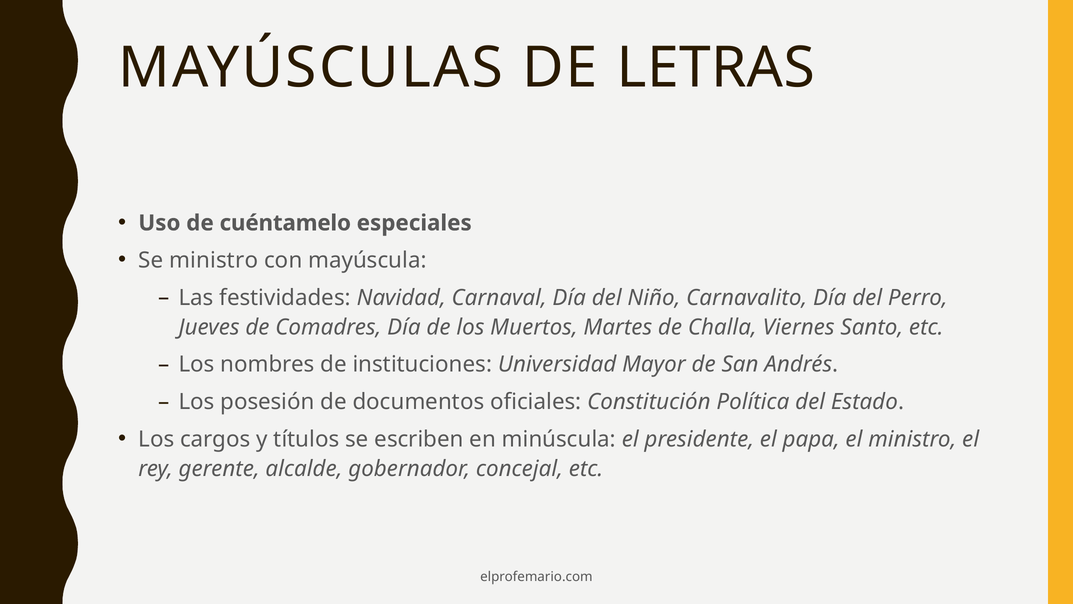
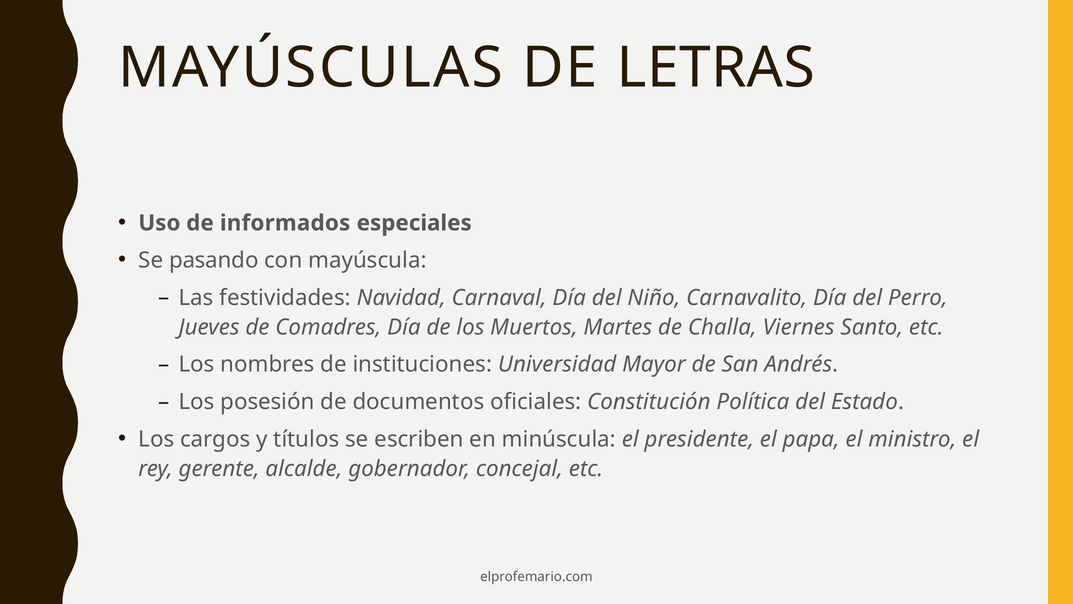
cuéntamelo: cuéntamelo -> informados
Se ministro: ministro -> pasando
